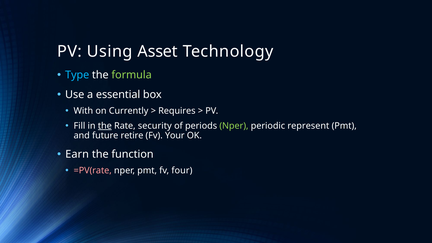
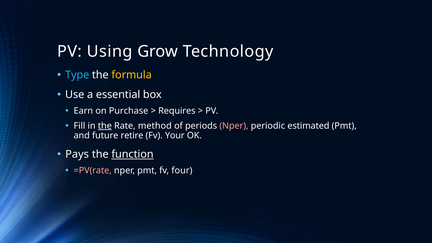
Asset: Asset -> Grow
formula colour: light green -> yellow
With: With -> Earn
Currently: Currently -> Purchase
security: security -> method
Nper at (234, 126) colour: light green -> pink
represent: represent -> estimated
Earn: Earn -> Pays
function underline: none -> present
